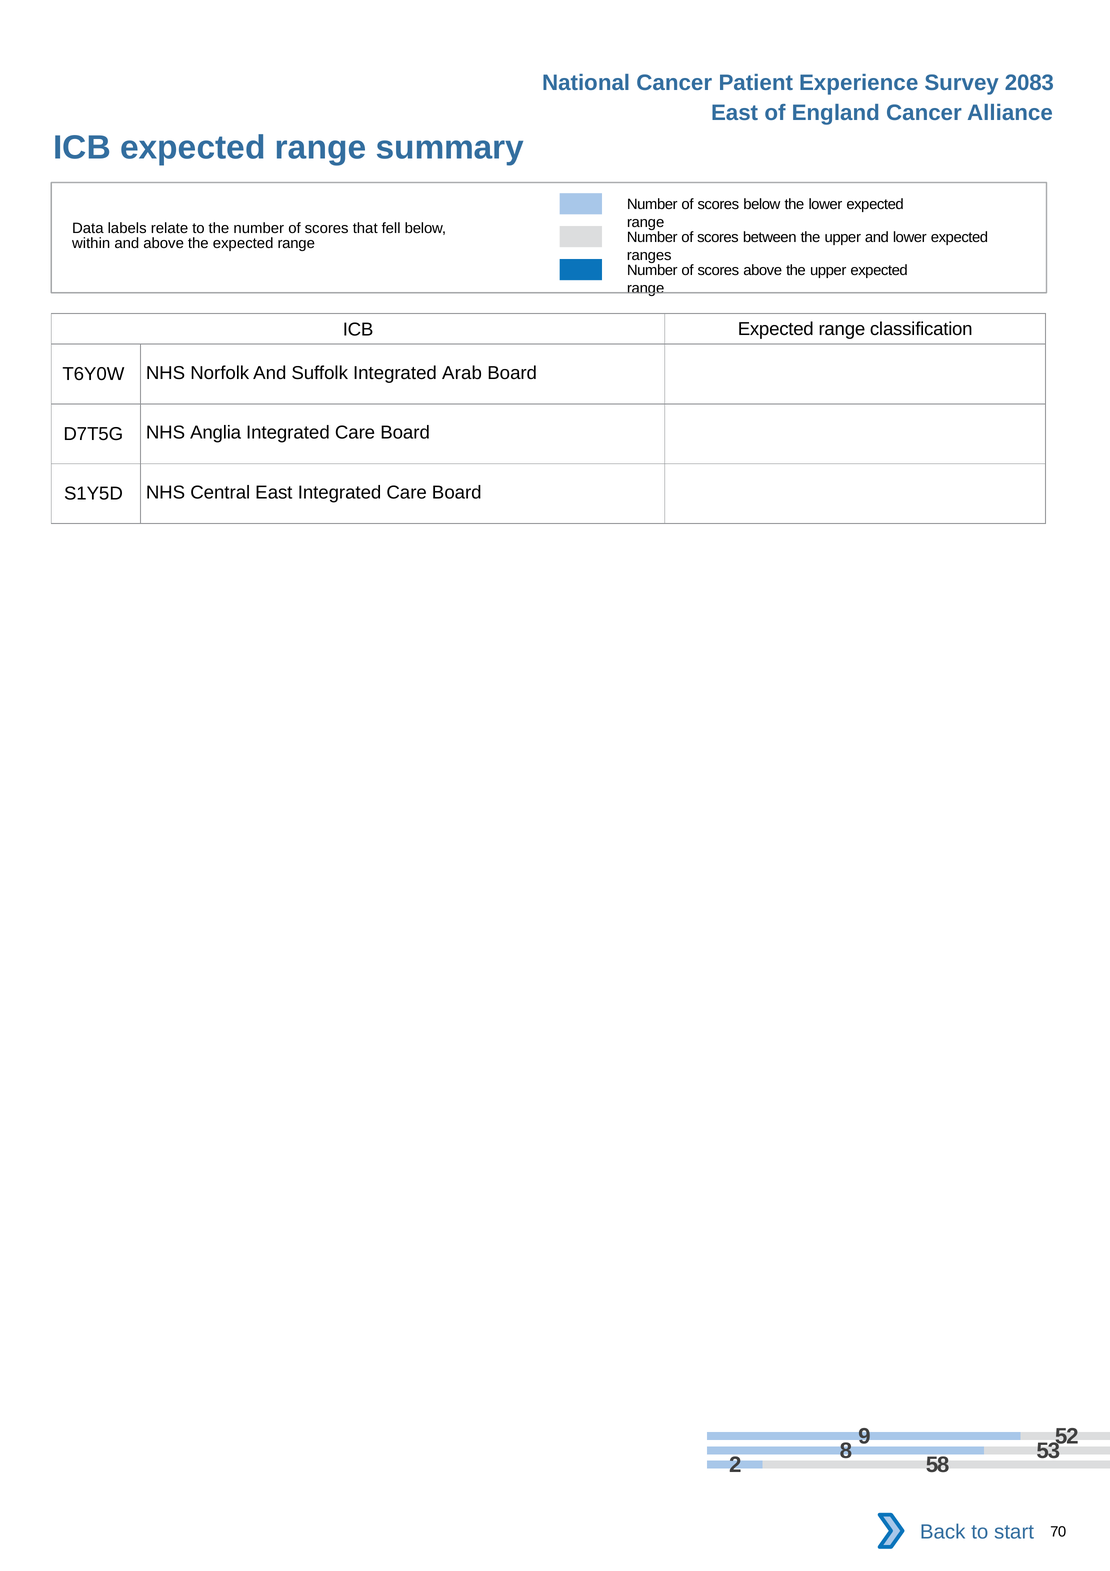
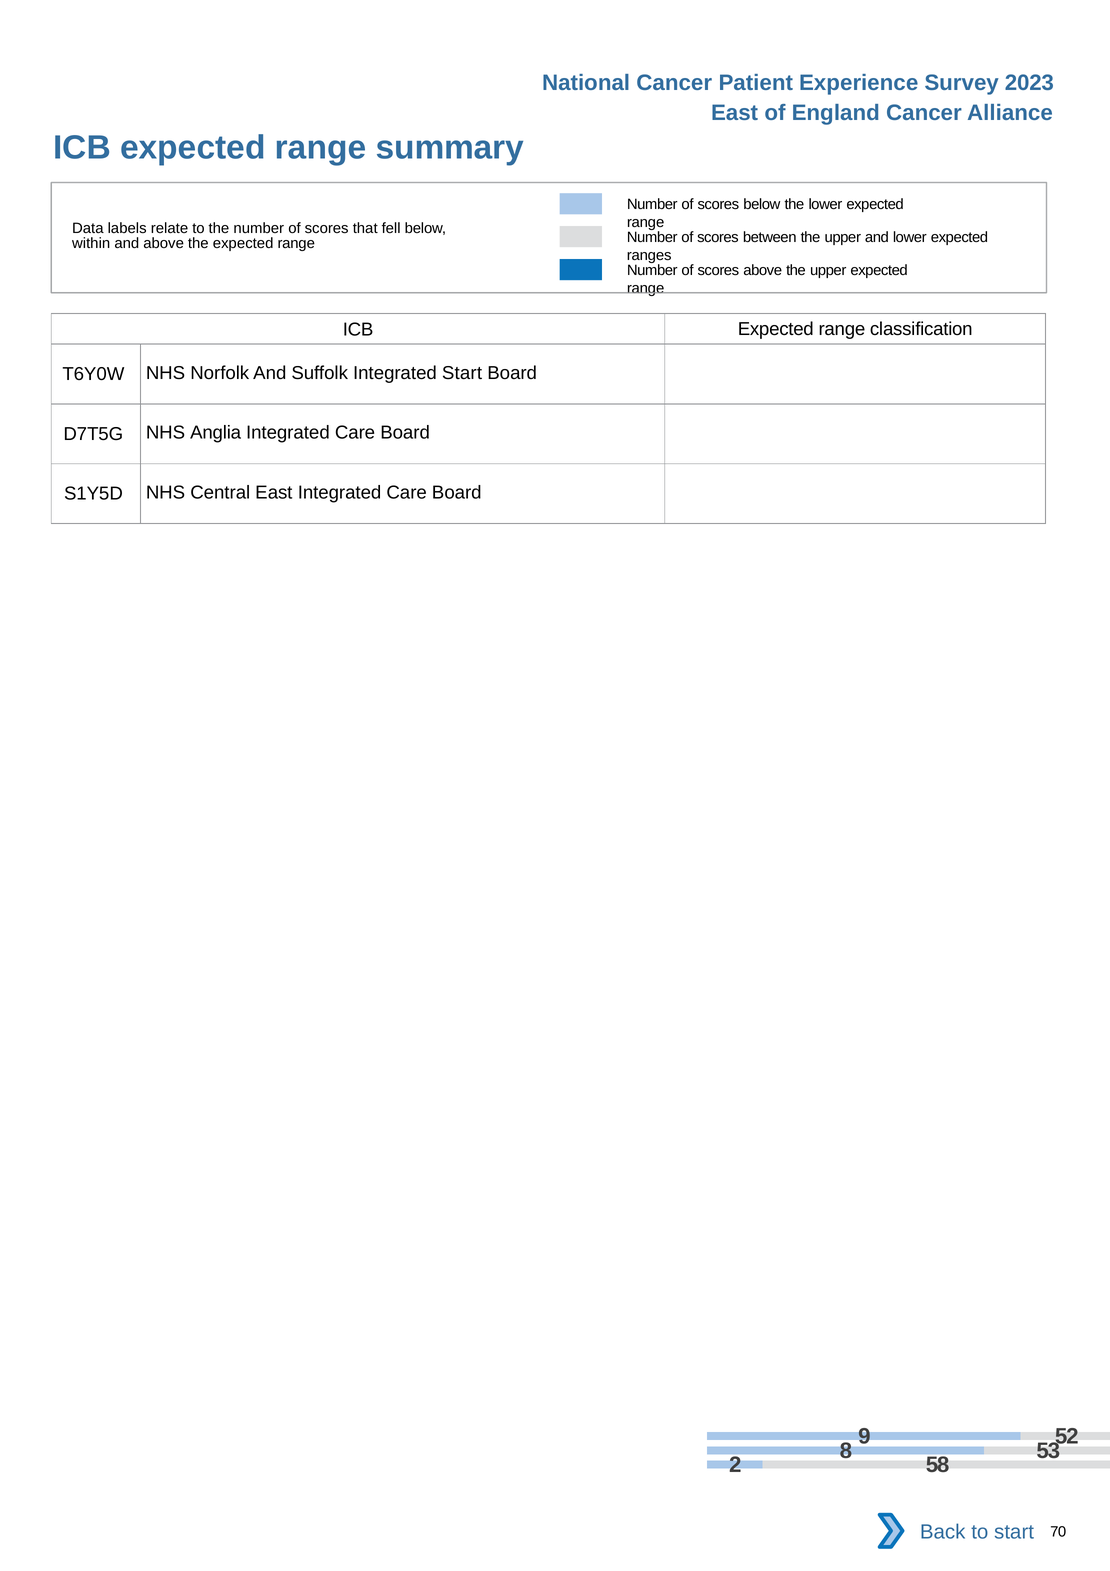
2083: 2083 -> 2023
Integrated Arab: Arab -> Start
